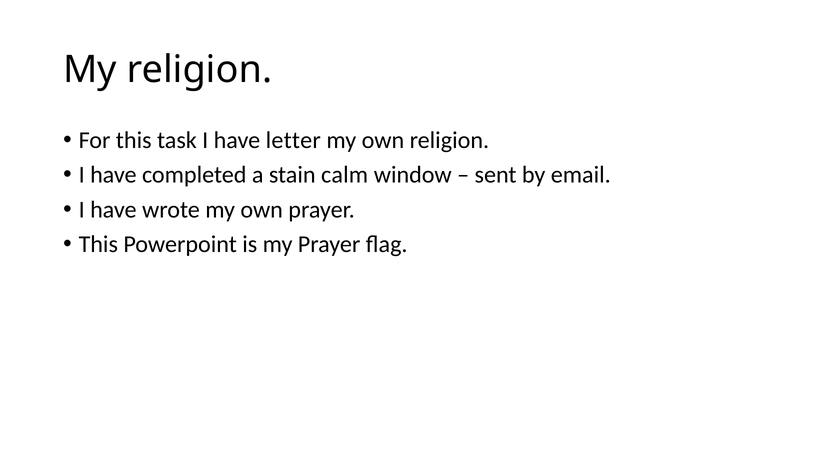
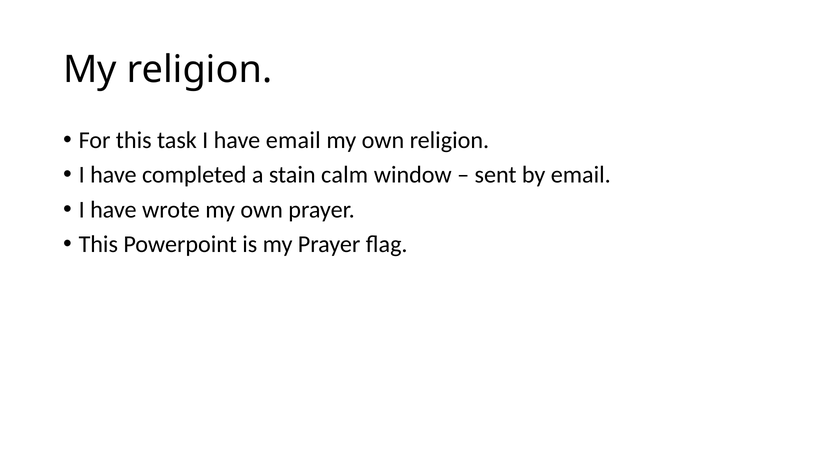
have letter: letter -> email
